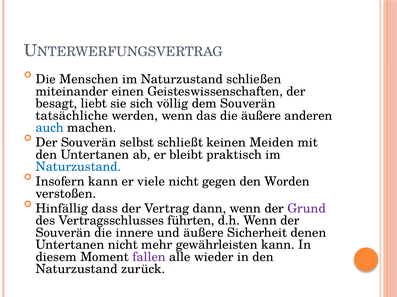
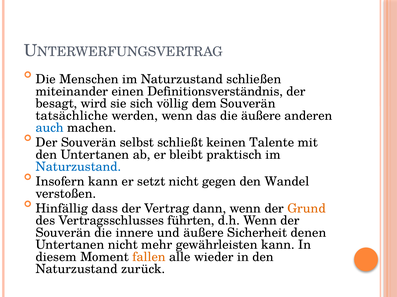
Geisteswissenschaften: Geisteswissenschaften -> Definitionsverständnis
liebt: liebt -> wird
Meiden: Meiden -> Talente
viele: viele -> setzt
Worden: Worden -> Wandel
Grund colour: purple -> orange
fallen colour: purple -> orange
